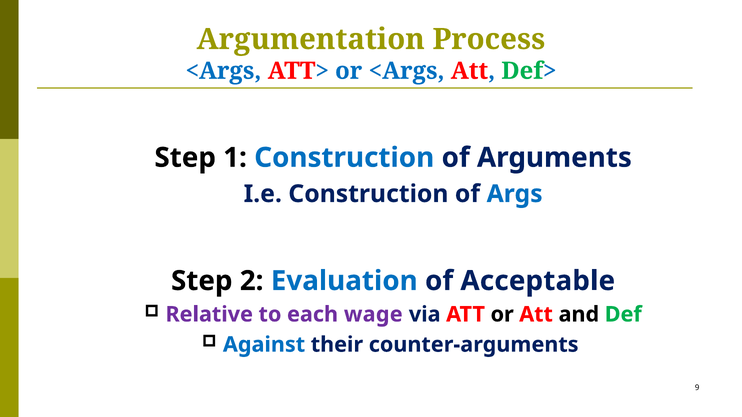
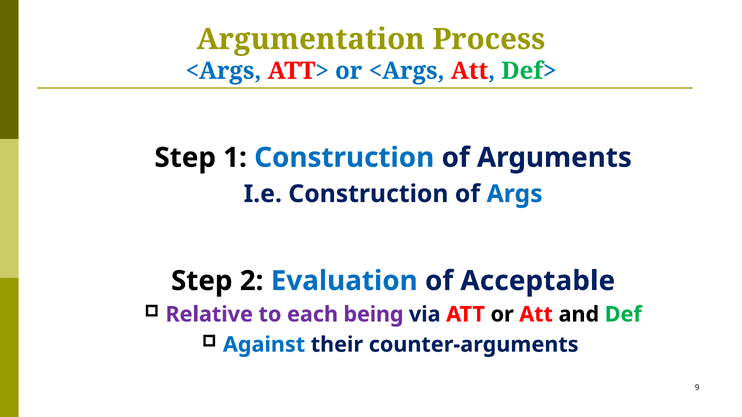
wage: wage -> being
